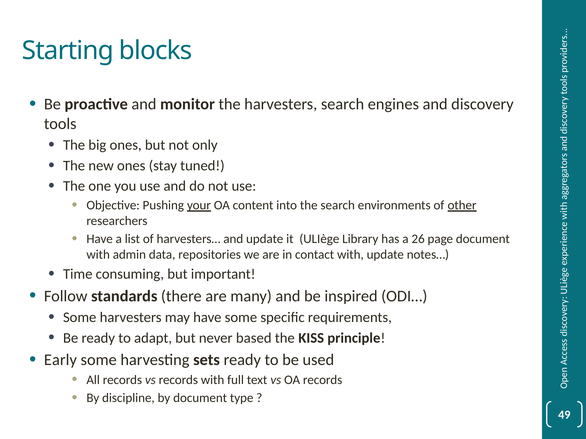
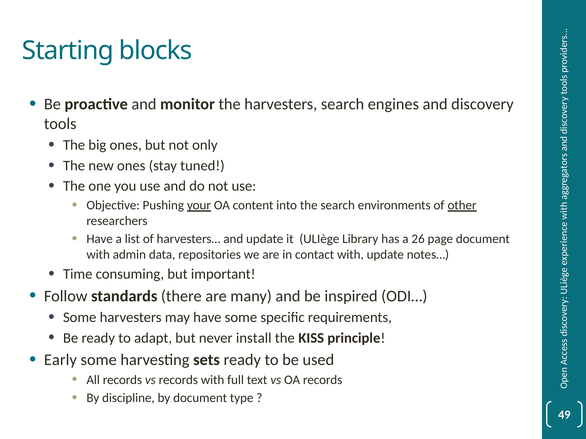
based: based -> install
